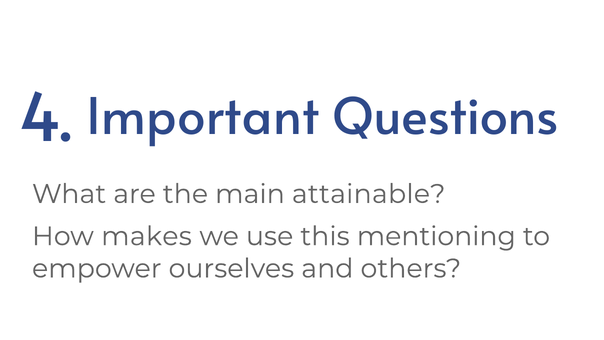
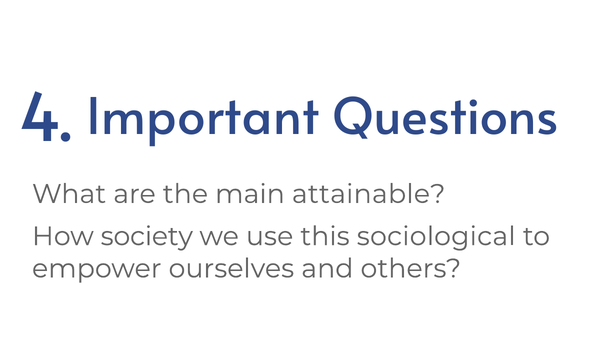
makes: makes -> society
mentioning: mentioning -> sociological
